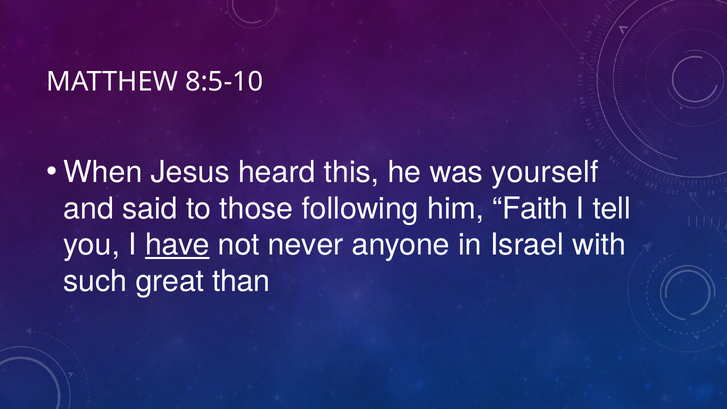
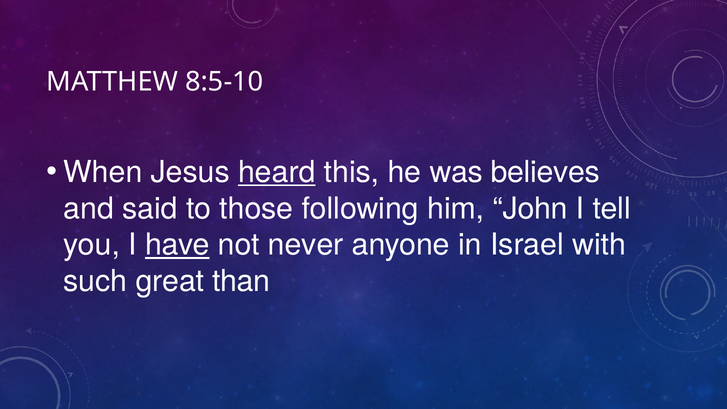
heard underline: none -> present
yourself: yourself -> believes
Faith: Faith -> John
